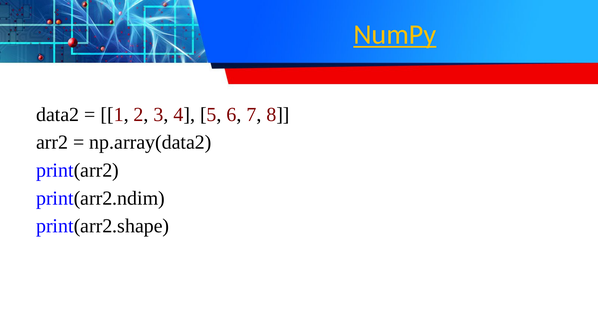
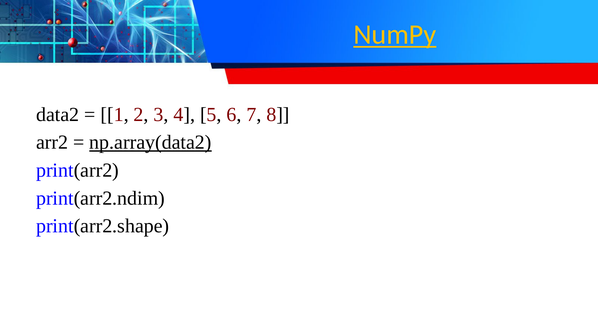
np.array(data2 underline: none -> present
